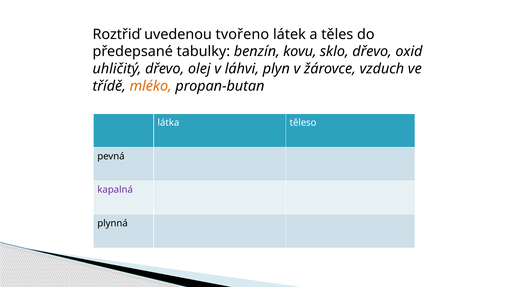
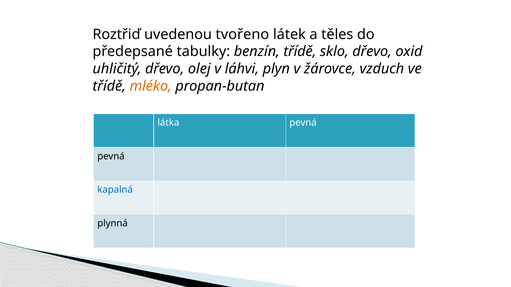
benzín kovu: kovu -> třídě
látka těleso: těleso -> pevná
kapalná colour: purple -> blue
